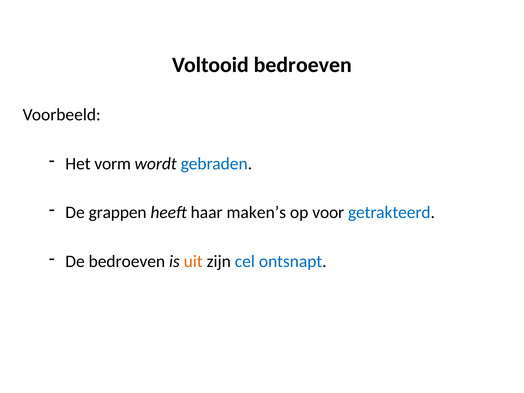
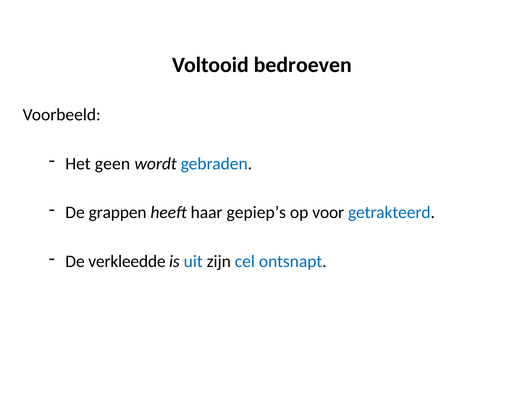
vorm: vorm -> geen
maken’s: maken’s -> gepiep’s
De bedroeven: bedroeven -> verkleedde
uit colour: orange -> blue
